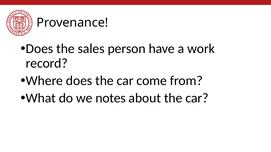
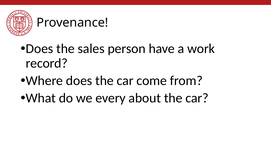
notes: notes -> every
